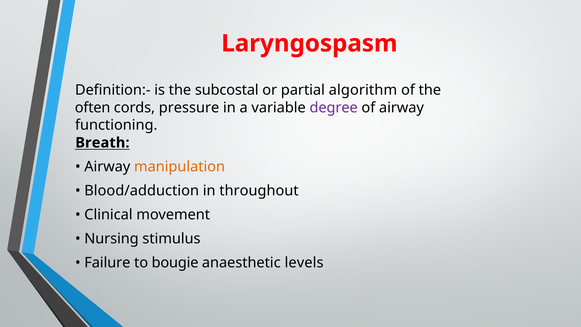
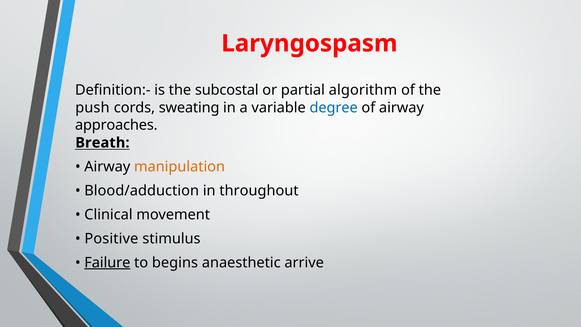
often: often -> push
pressure: pressure -> sweating
degree colour: purple -> blue
functioning: functioning -> approaches
Nursing: Nursing -> Positive
Failure underline: none -> present
bougie: bougie -> begins
levels: levels -> arrive
